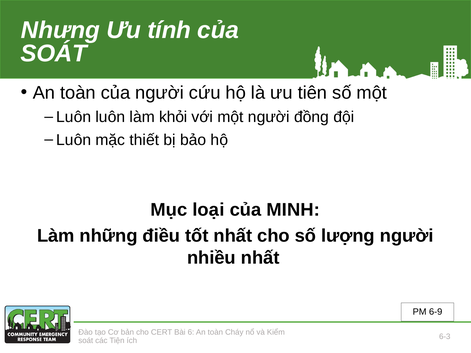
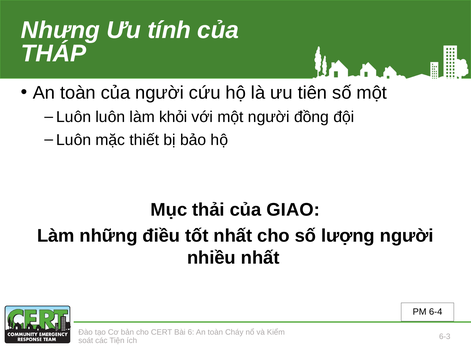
SOÁT at (54, 54): SOÁT -> THÁP
loại: loại -> thải
MINH: MINH -> GIAO
6-9: 6-9 -> 6-4
